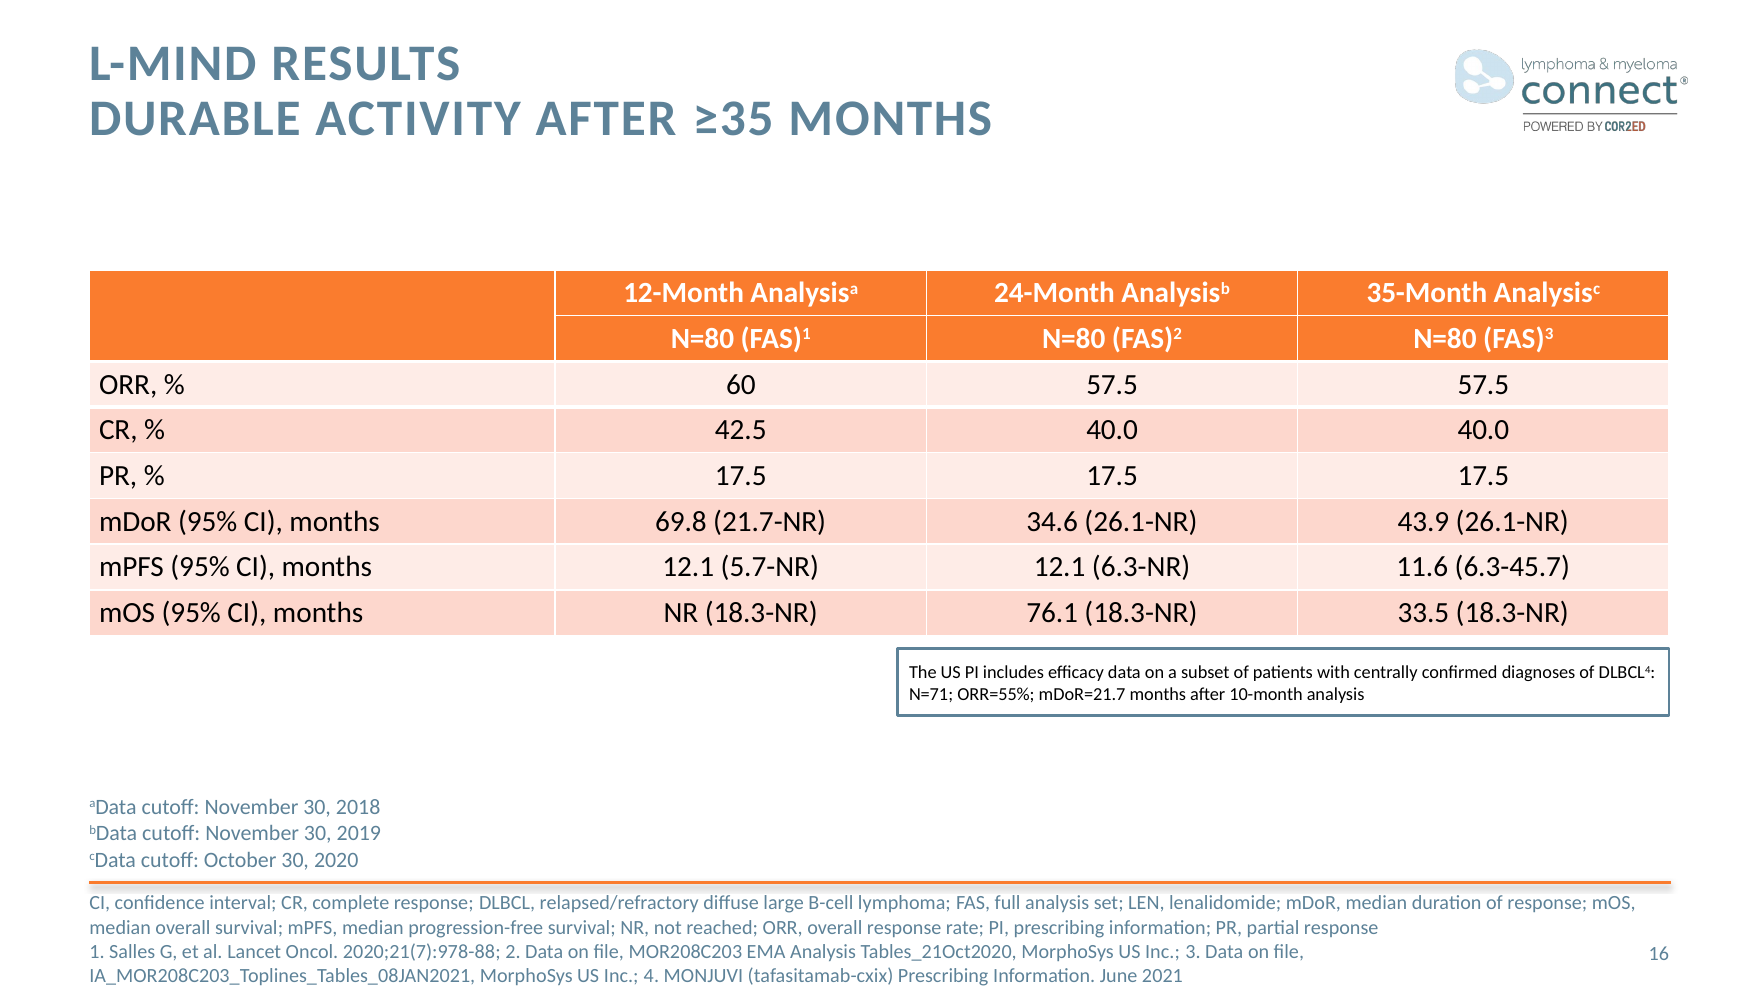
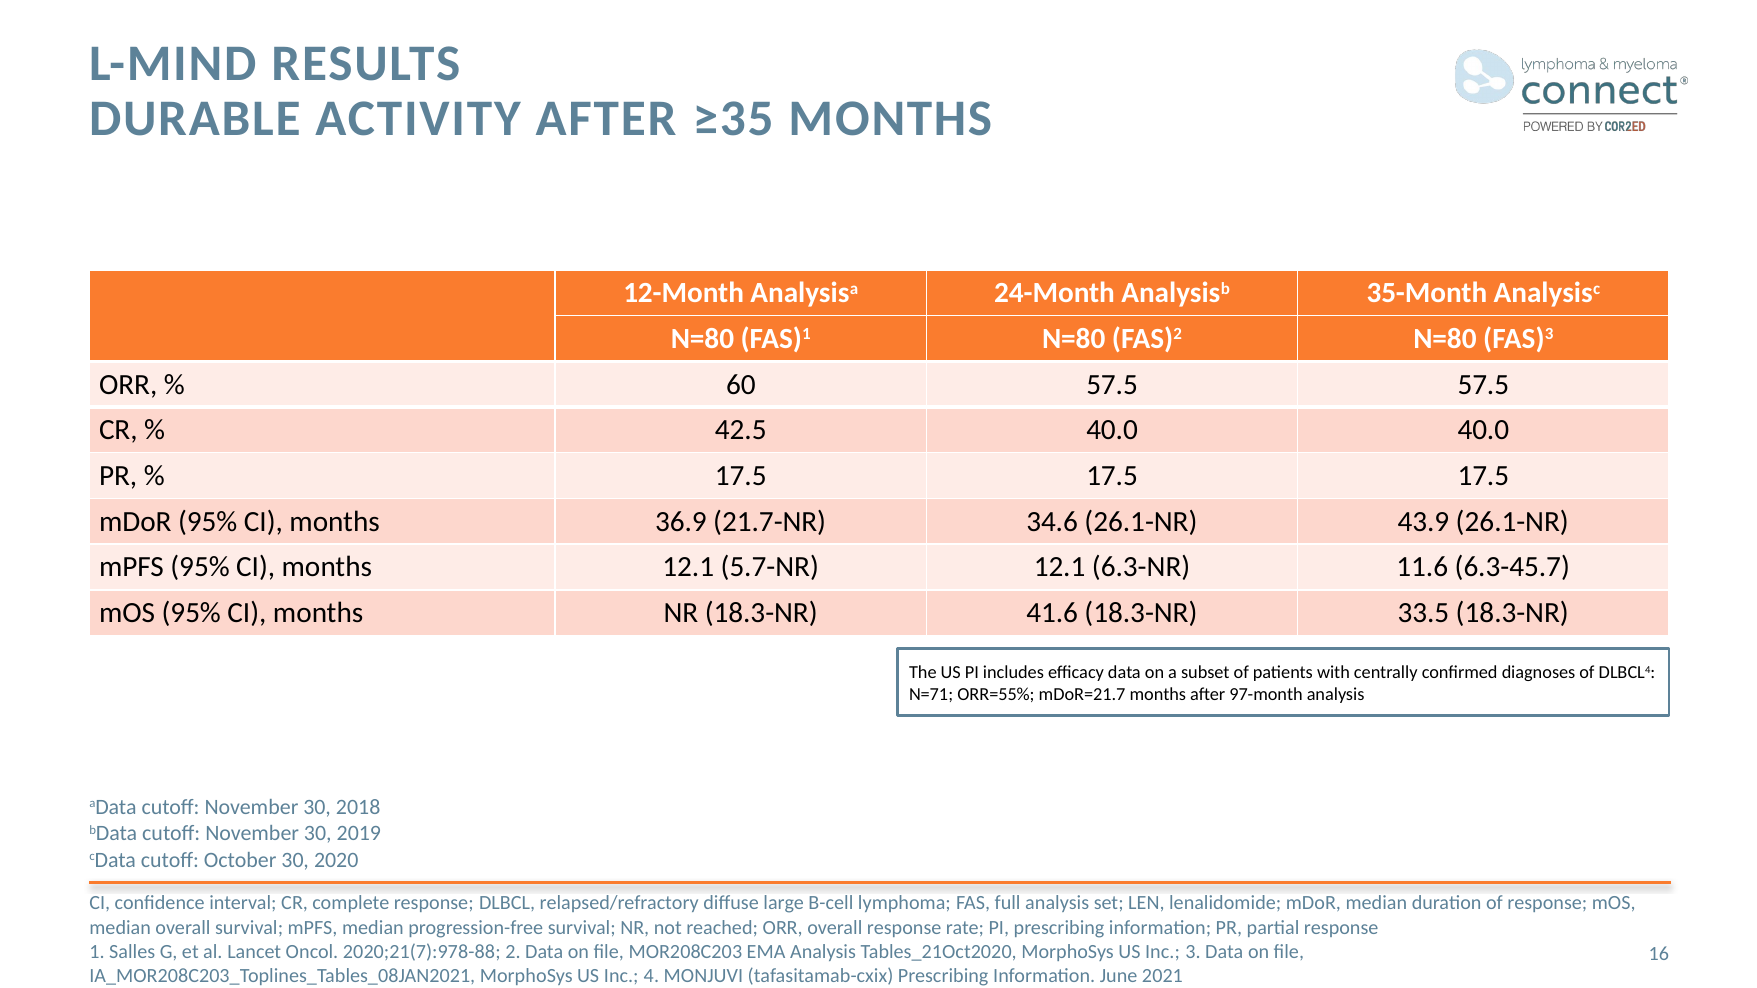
69.8: 69.8 -> 36.9
76.1: 76.1 -> 41.6
10-month: 10-month -> 97-month
